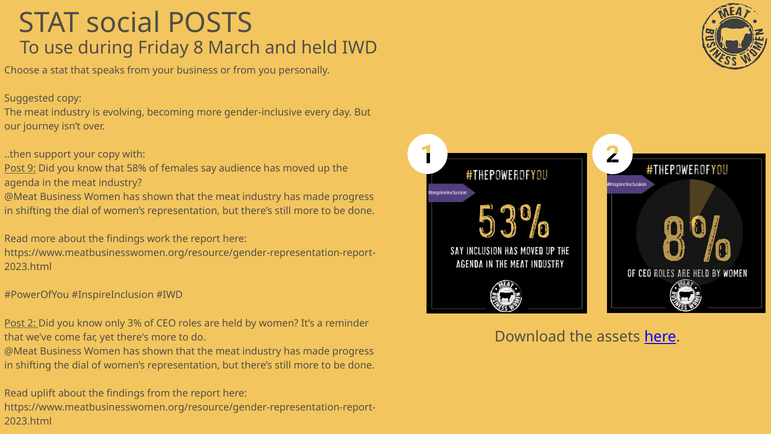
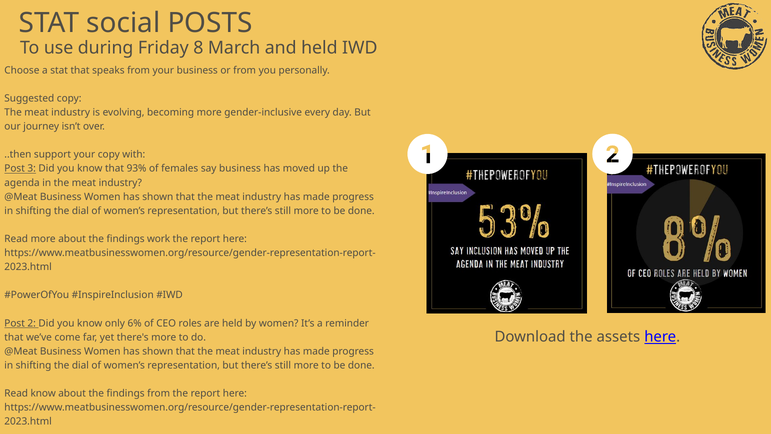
9: 9 -> 3
58%: 58% -> 93%
say audience: audience -> business
3%: 3% -> 6%
Read uplift: uplift -> know
